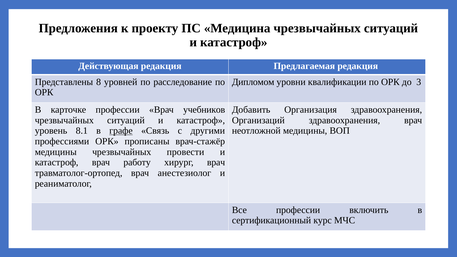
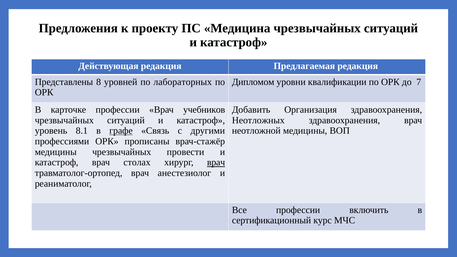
расследование: расследование -> лабораторных
3: 3 -> 7
Организаций: Организаций -> Неотложных
работу: работу -> столах
врач at (216, 163) underline: none -> present
